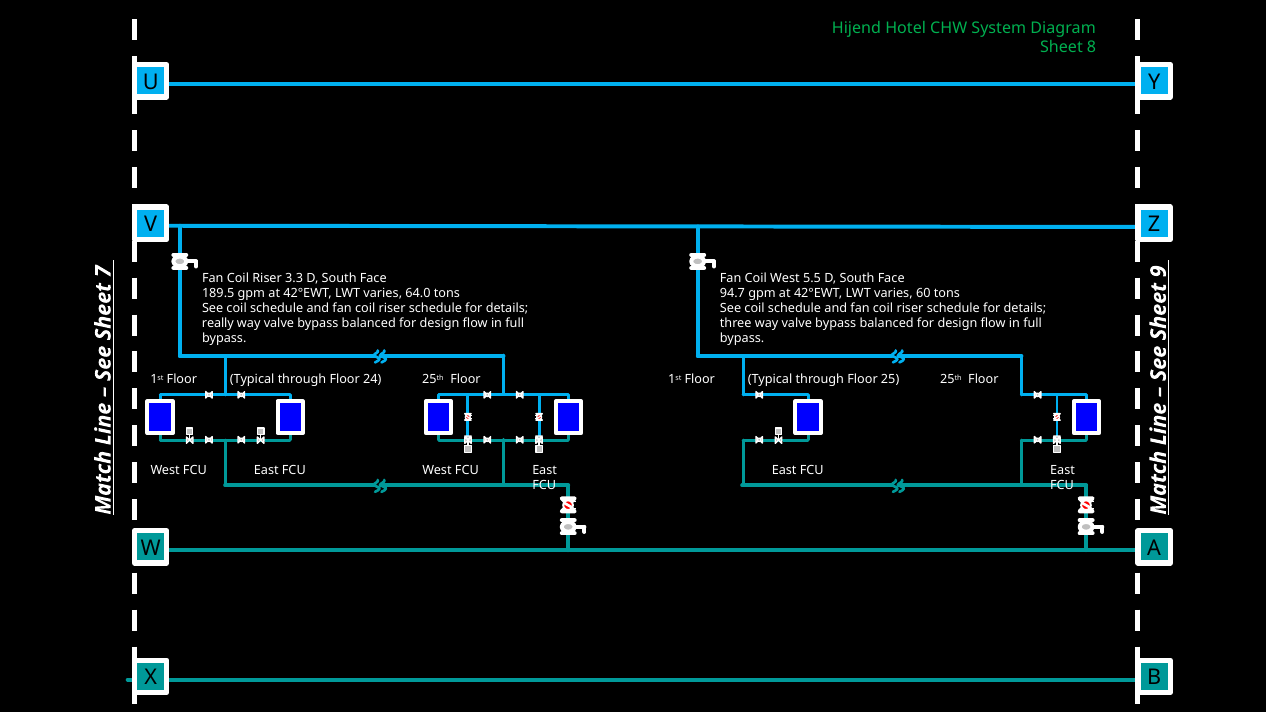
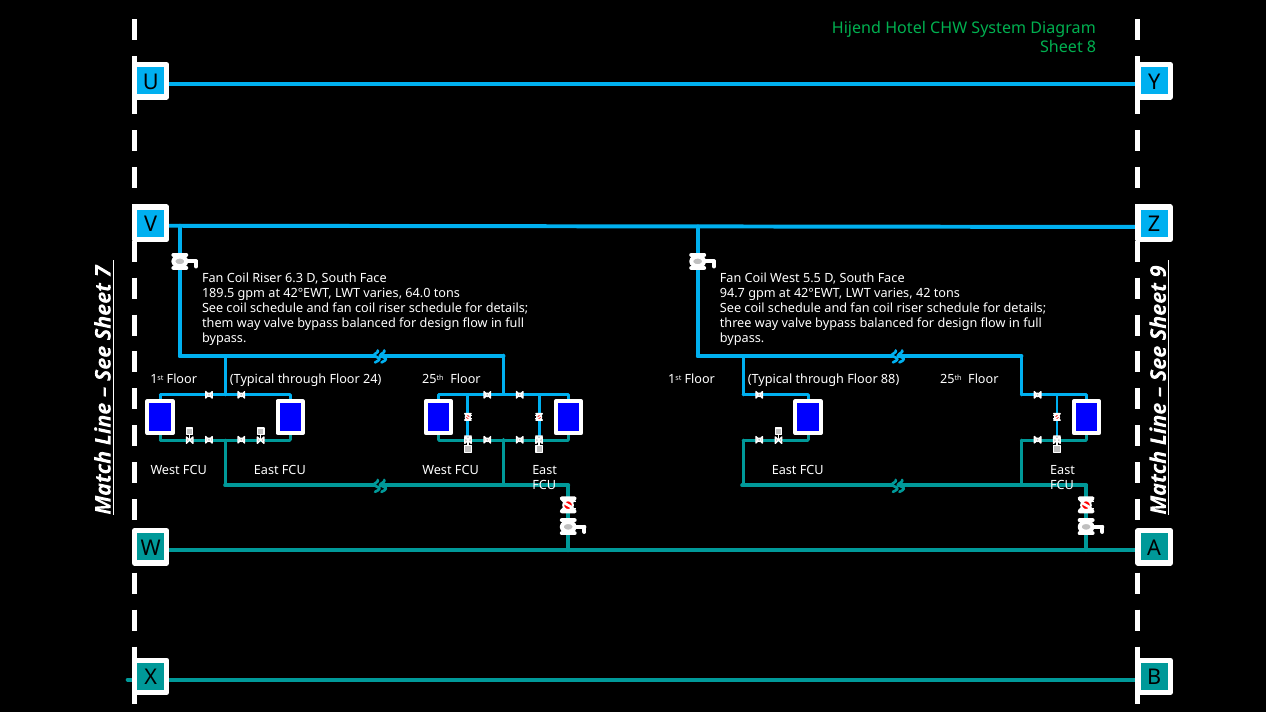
3.3: 3.3 -> 6.3
60: 60 -> 42
really: really -> them
25: 25 -> 88
